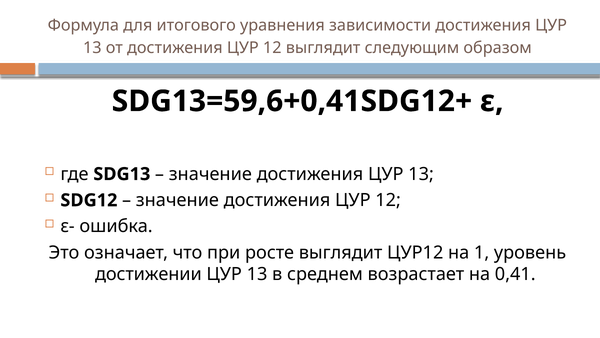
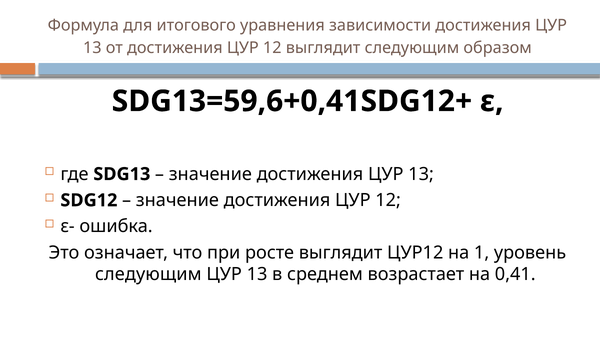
достижении at (148, 274): достижении -> следующим
